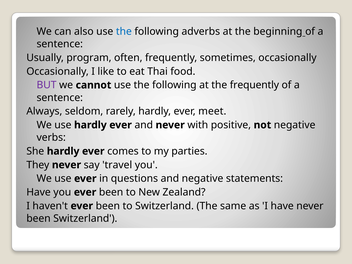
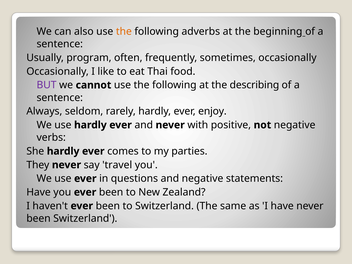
the at (124, 32) colour: blue -> orange
the frequently: frequently -> describing
meet: meet -> enjoy
